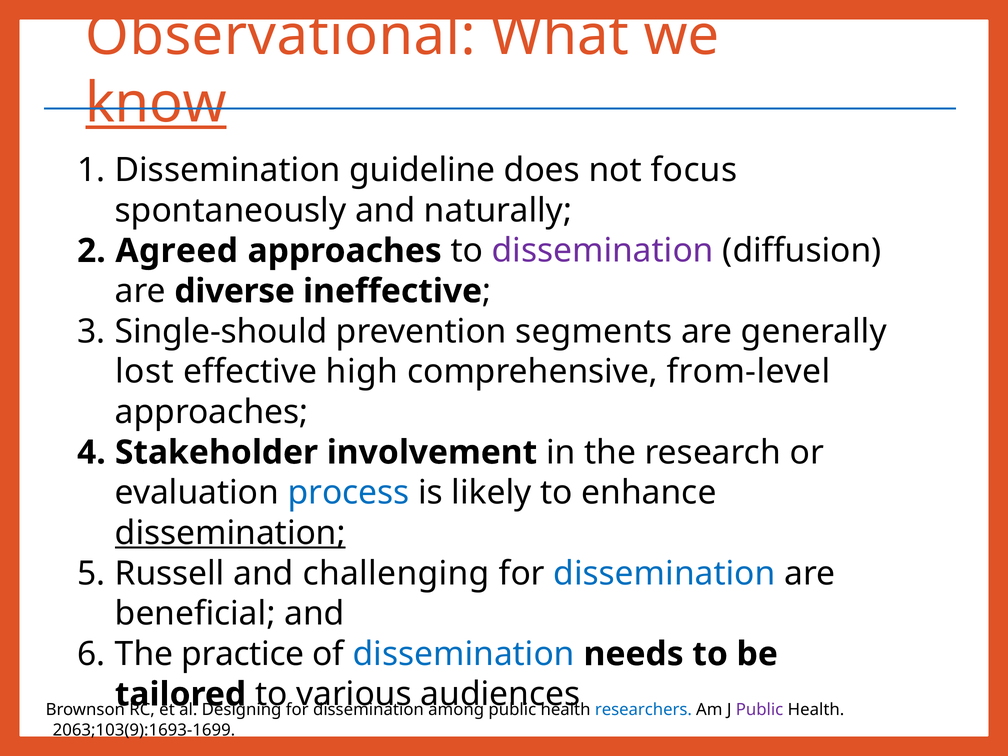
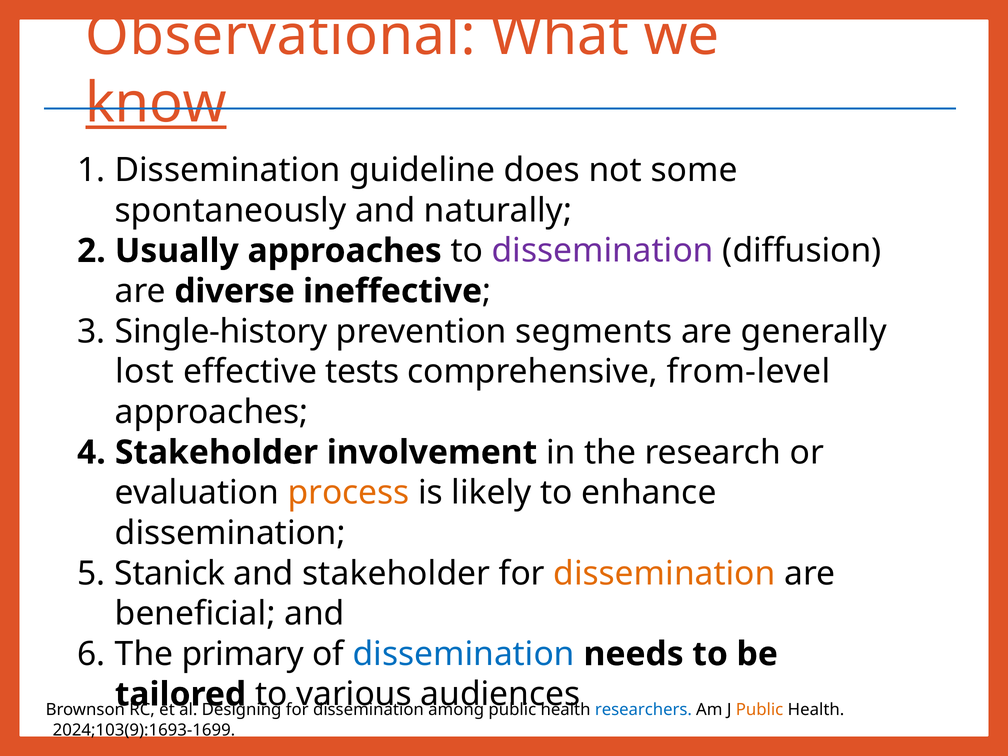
focus: focus -> some
Agreed: Agreed -> Usually
Single-should: Single-should -> Single-history
high: high -> tests
process colour: blue -> orange
dissemination at (230, 533) underline: present -> none
Russell: Russell -> Stanick
and challenging: challenging -> stakeholder
dissemination at (664, 573) colour: blue -> orange
practice: practice -> primary
Public at (760, 710) colour: purple -> orange
2063;103(9):1693-1699: 2063;103(9):1693-1699 -> 2024;103(9):1693-1699
